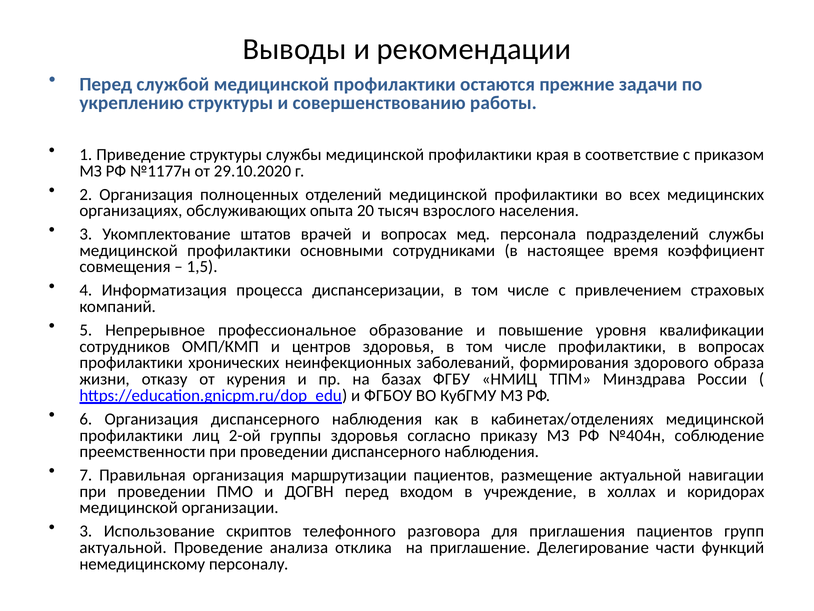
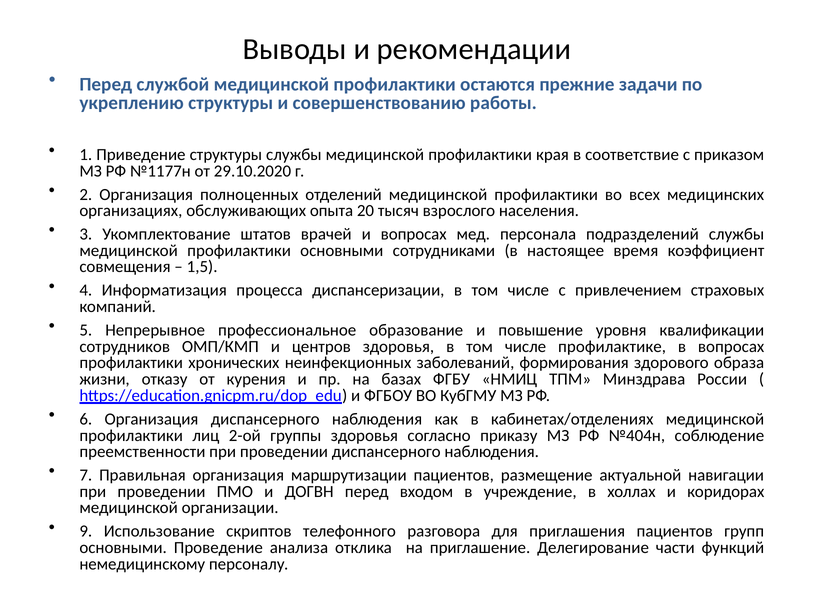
числе профилактики: профилактики -> профилактике
3 at (86, 531): 3 -> 9
актуальной at (123, 547): актуальной -> основными
